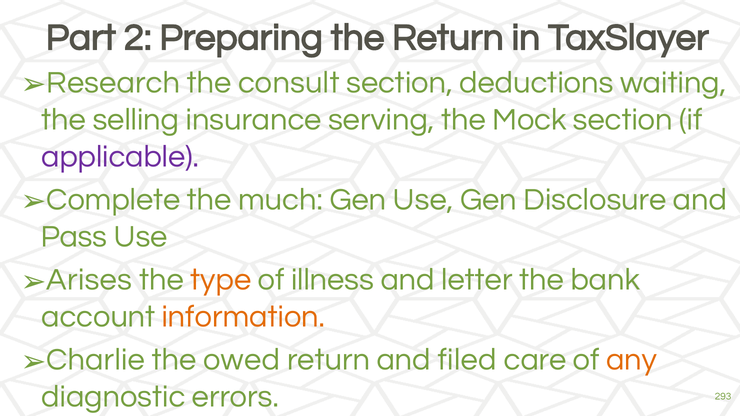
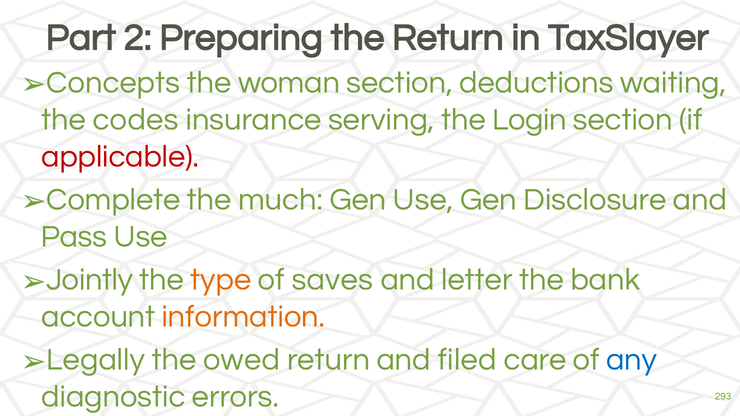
Research: Research -> Concepts
consult: consult -> woman
selling: selling -> codes
Mock: Mock -> Login
applicable colour: purple -> red
Arises: Arises -> Jointly
illness: illness -> saves
Charlie: Charlie -> Legally
any colour: orange -> blue
